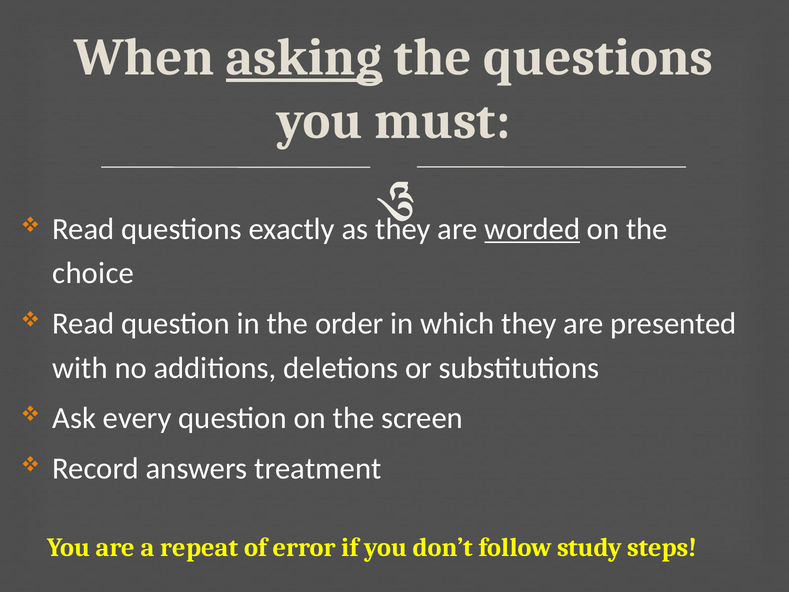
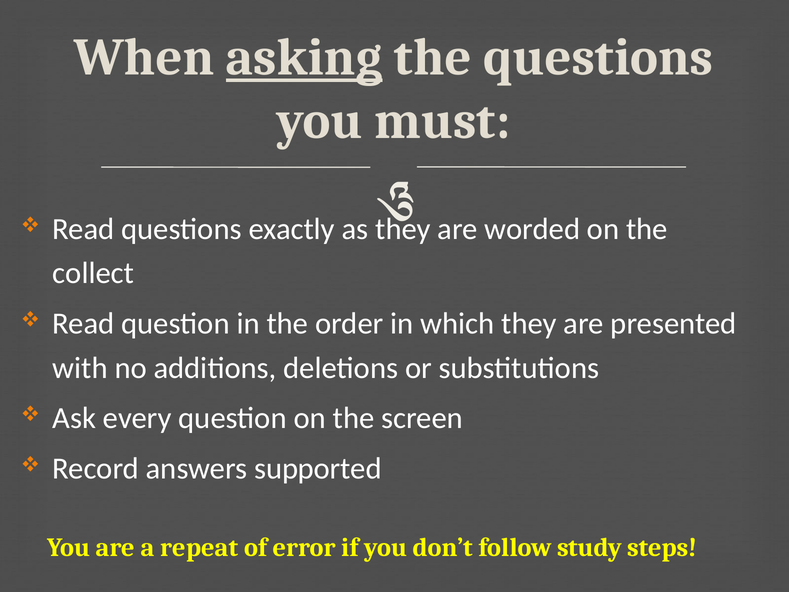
worded underline: present -> none
choice: choice -> collect
treatment: treatment -> supported
